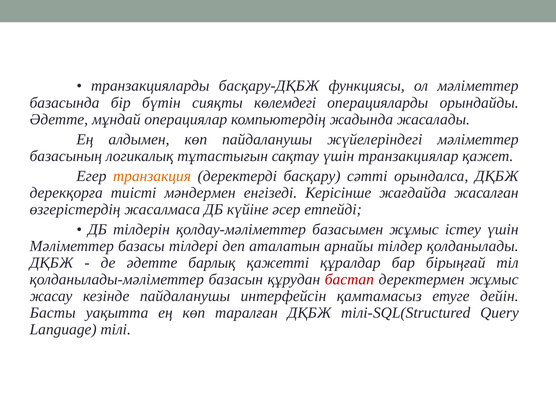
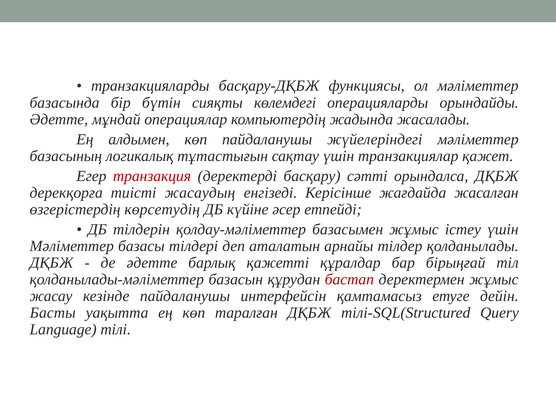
транзакция colour: orange -> red
мәндермен: мәндермен -> жасаудың
жасалмаса: жасалмаса -> көрсетудің
